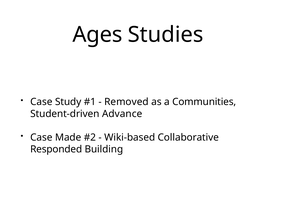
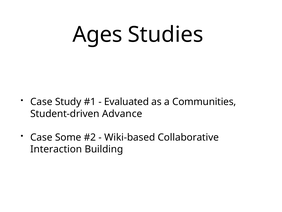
Removed: Removed -> Evaluated
Made: Made -> Some
Responded: Responded -> Interaction
